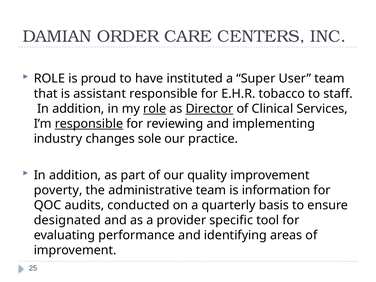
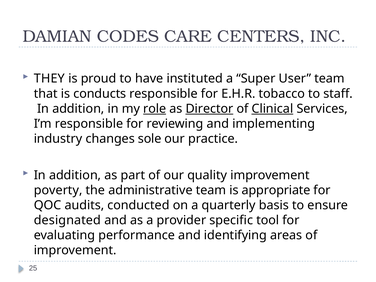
ORDER: ORDER -> CODES
ROLE at (49, 79): ROLE -> THEY
assistant: assistant -> conducts
Clinical underline: none -> present
responsible at (89, 124) underline: present -> none
information: information -> appropriate
